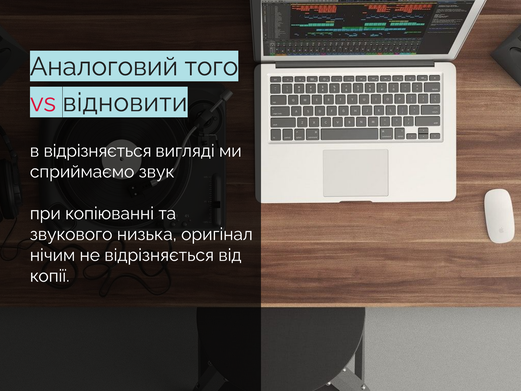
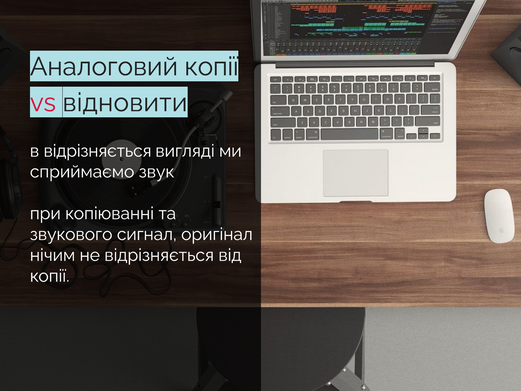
Аналоговий того: того -> копії
низька: низька -> сигнал
